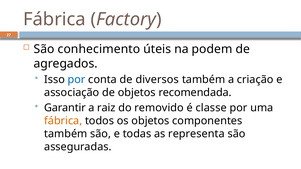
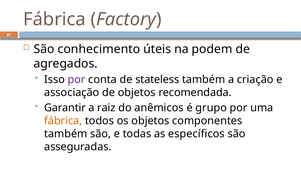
por at (77, 80) colour: blue -> purple
diversos: diversos -> stateless
removido: removido -> anêmicos
classe: classe -> grupo
representa: representa -> específicos
